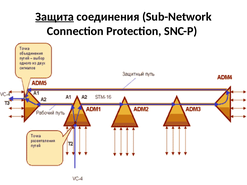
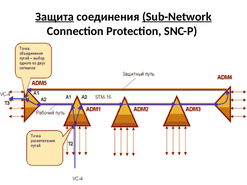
Sub-Network underline: none -> present
